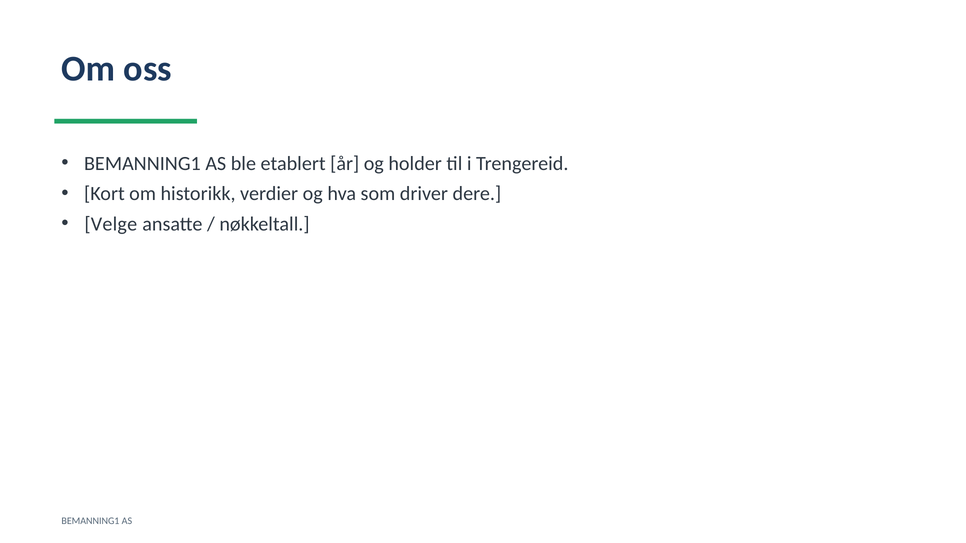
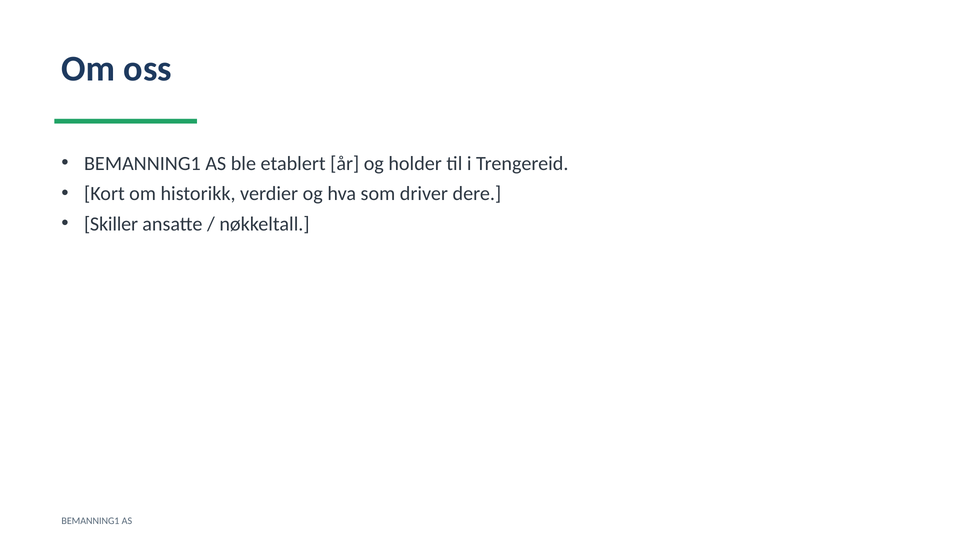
Velge: Velge -> Skiller
